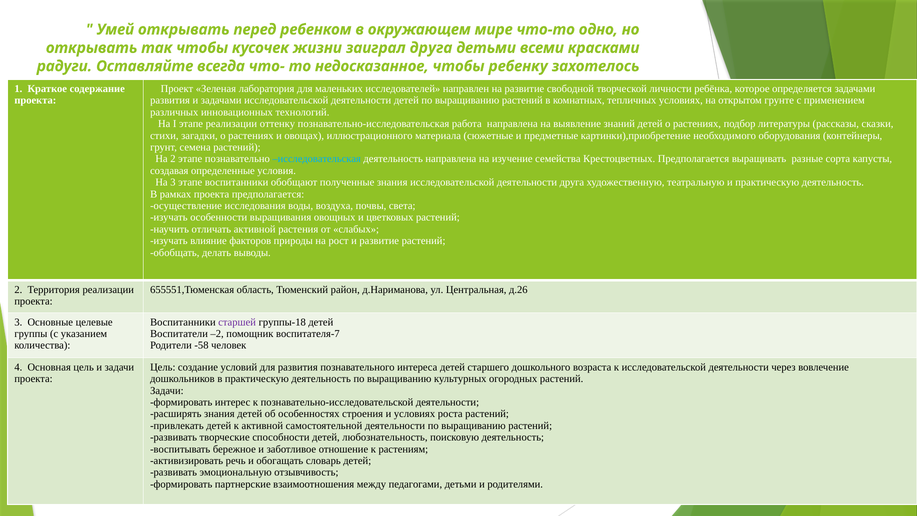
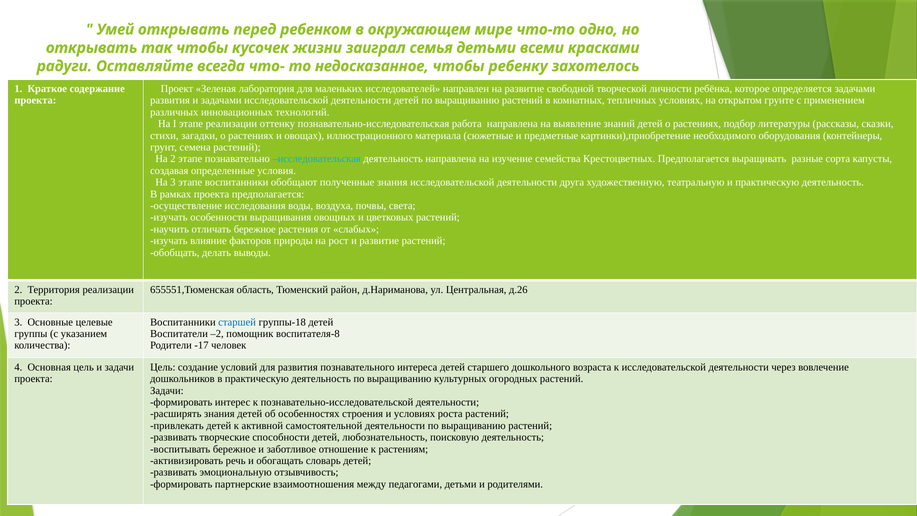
заиграл друга: друга -> семья
отличать активной: активной -> бережное
старшей colour: purple -> blue
воспитателя-7: воспитателя-7 -> воспитателя-8
-58: -58 -> -17
